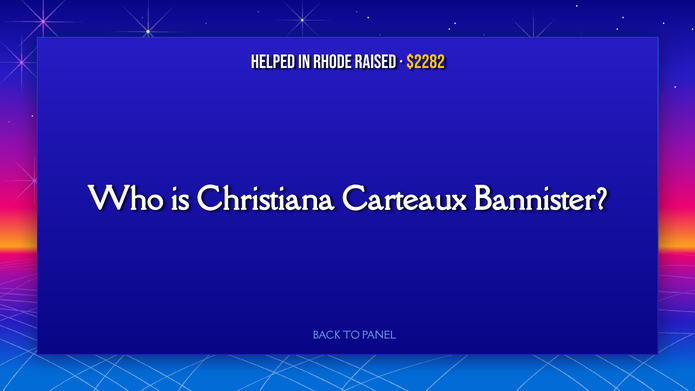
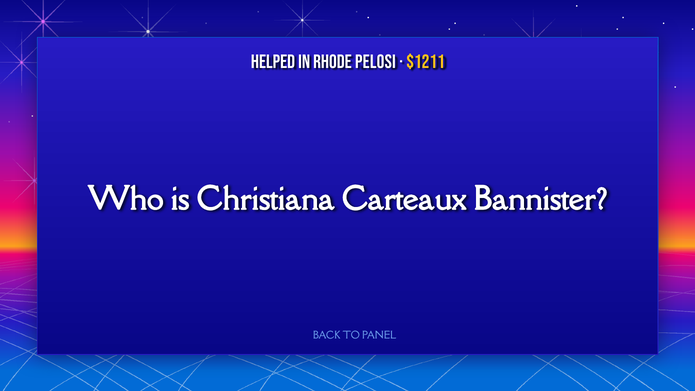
Raised: Raised -> Pelosi
$2282: $2282 -> $1211
